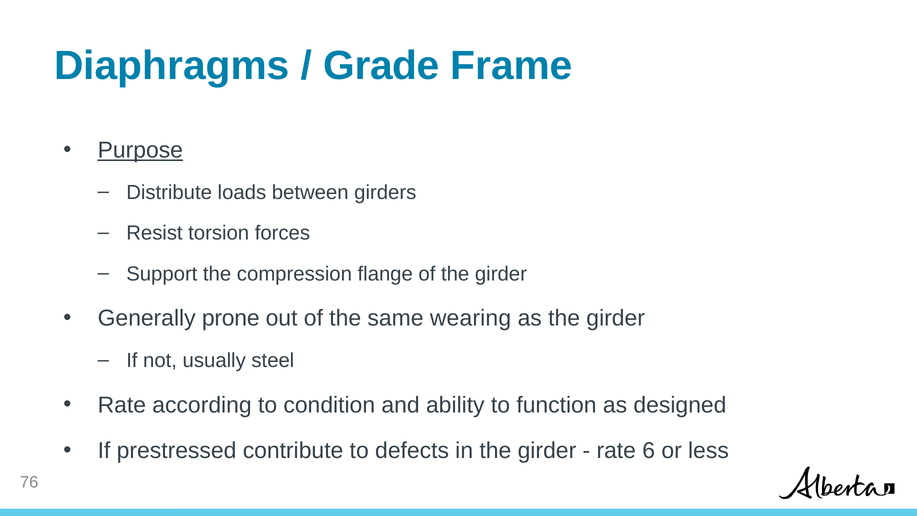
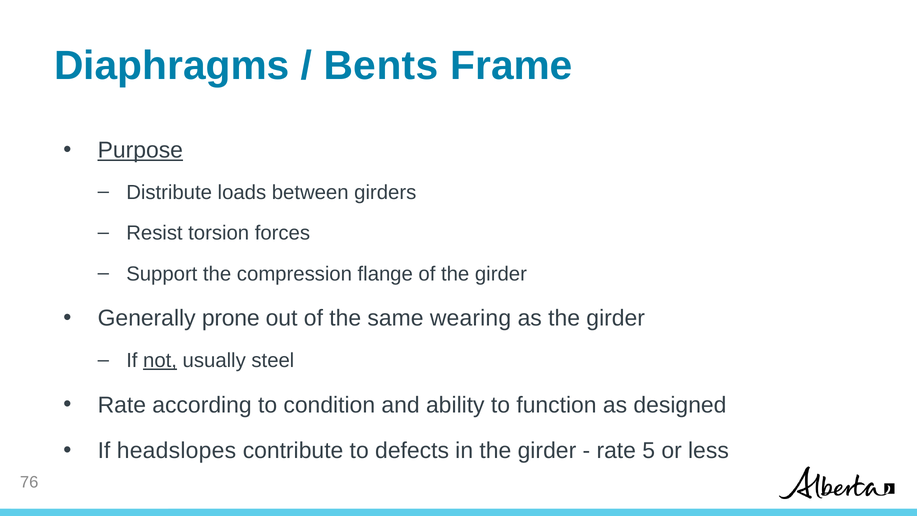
Grade: Grade -> Bents
not underline: none -> present
prestressed: prestressed -> headslopes
6: 6 -> 5
